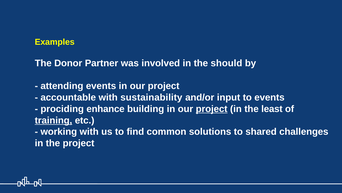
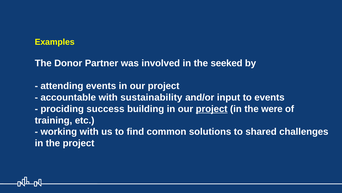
should: should -> seeked
enhance: enhance -> success
least: least -> were
training underline: present -> none
